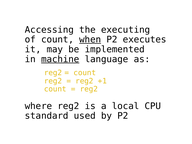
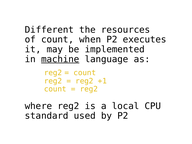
Accessing: Accessing -> Different
executing: executing -> resources
when underline: present -> none
